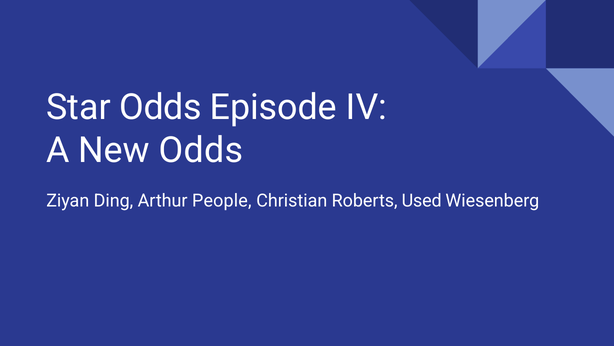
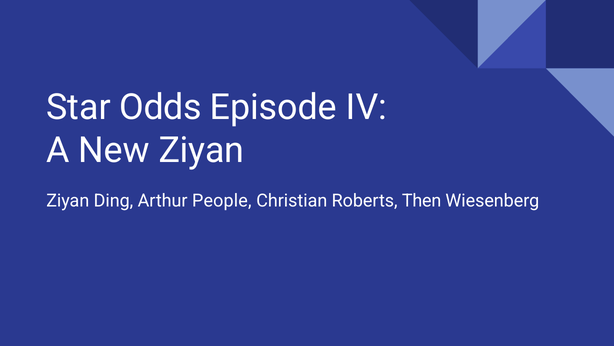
New Odds: Odds -> Ziyan
Used: Used -> Then
